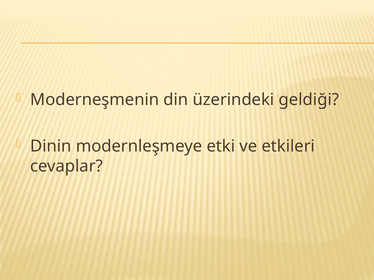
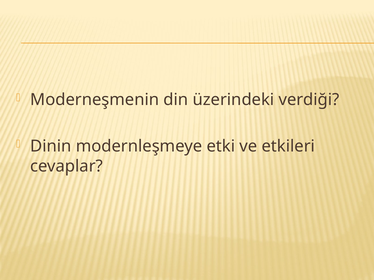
geldiği: geldiği -> verdiği
